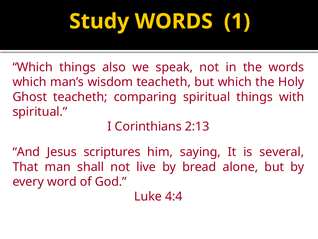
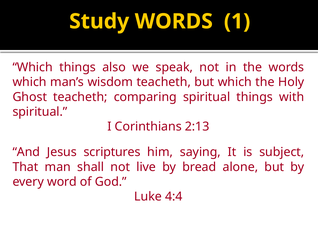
several: several -> subject
